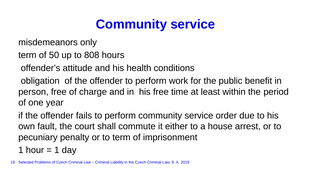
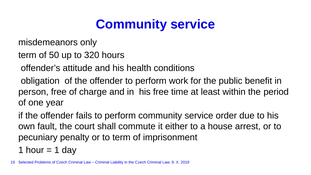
808: 808 -> 320
